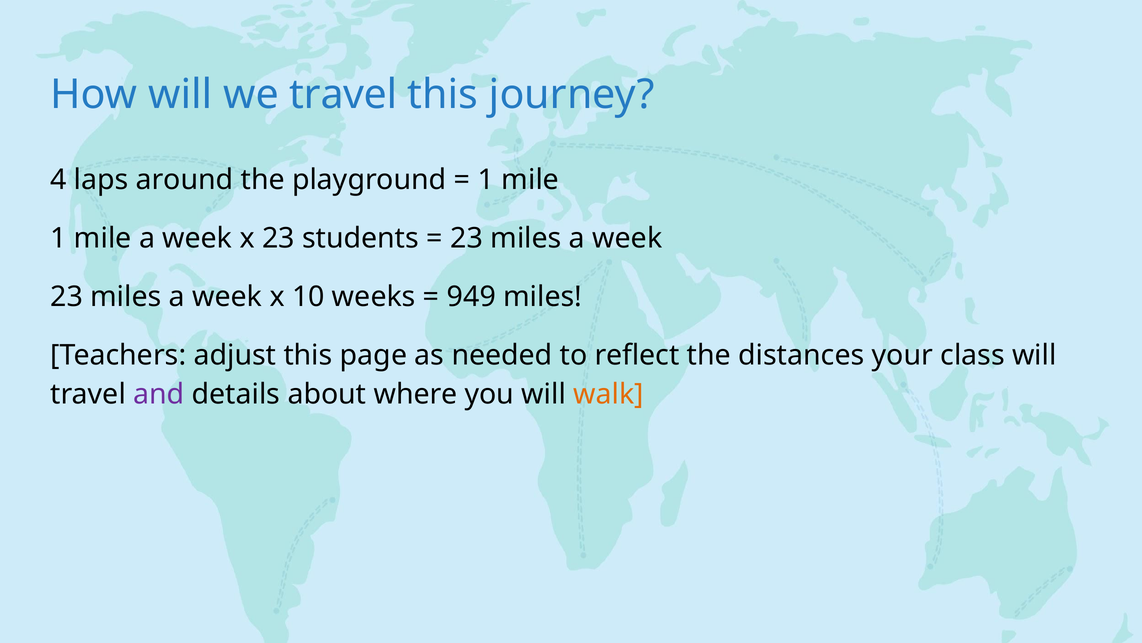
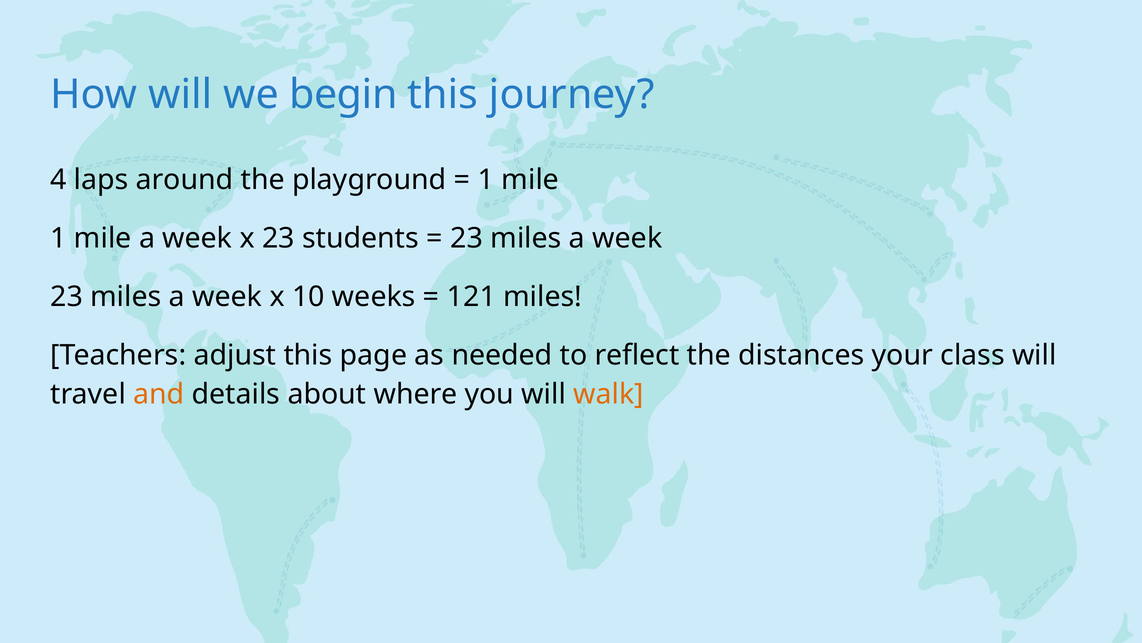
we travel: travel -> begin
949: 949 -> 121
and colour: purple -> orange
